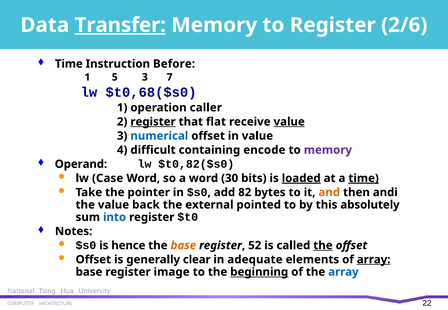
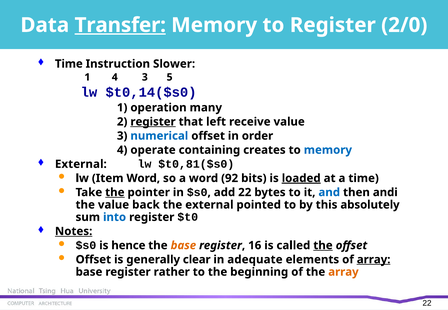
2/6: 2/6 -> 2/0
Before: Before -> Slower
1 5: 5 -> 4
7: 7 -> 5
$t0,68($s0: $t0,68($s0 -> $t0,14($s0
caller: caller -> many
flat: flat -> left
value at (289, 122) underline: present -> none
in value: value -> order
difficult: difficult -> operate
encode: encode -> creates
memory at (328, 150) colour: purple -> blue
Operand at (81, 164): Operand -> External
$t0,82($s0: $t0,82($s0 -> $t0,81($s0
Case: Case -> Item
30: 30 -> 92
time at (364, 178) underline: present -> none
the at (115, 192) underline: none -> present
add 82: 82 -> 22
and colour: orange -> blue
Notes underline: none -> present
52: 52 -> 16
image: image -> rather
beginning underline: present -> none
array at (343, 272) colour: blue -> orange
